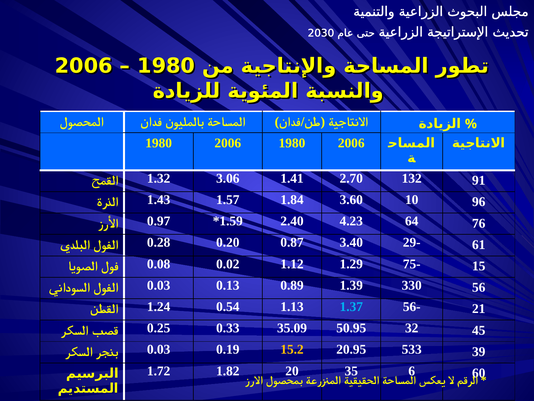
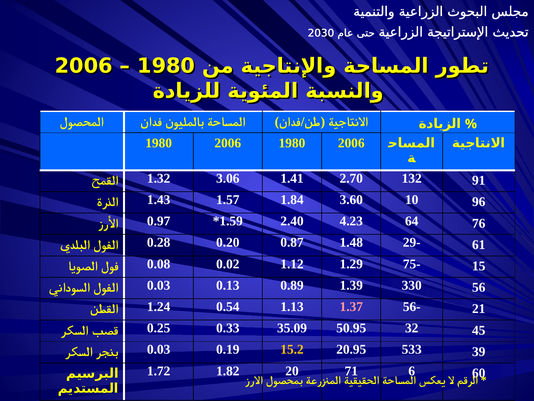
3.40: 3.40 -> 1.48
1.37 colour: light blue -> pink
35: 35 -> 71
